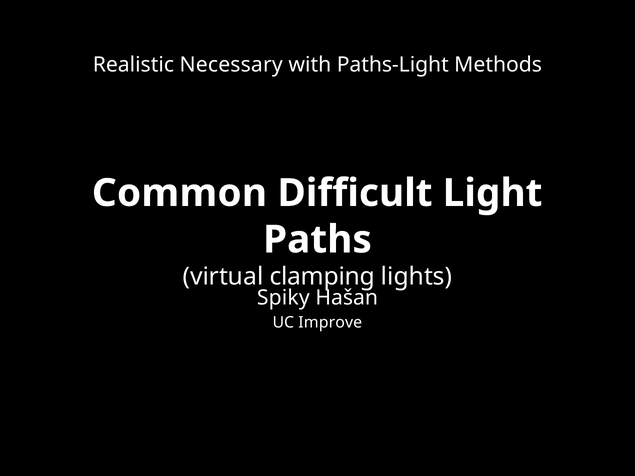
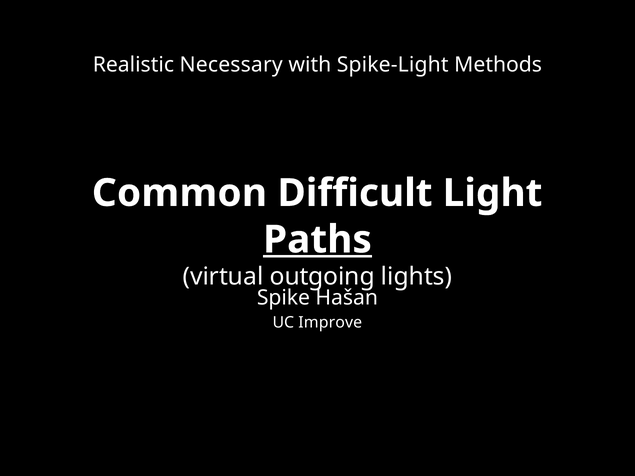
Paths-Light: Paths-Light -> Spike-Light
Paths underline: none -> present
clamping: clamping -> outgoing
Spiky: Spiky -> Spike
